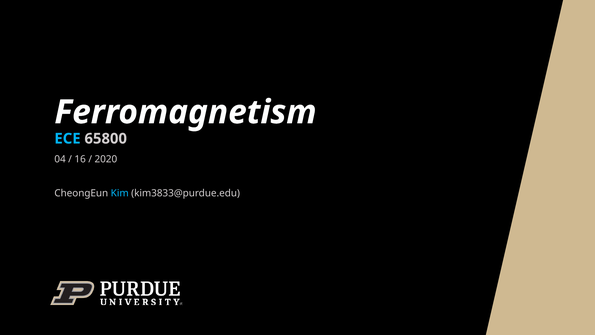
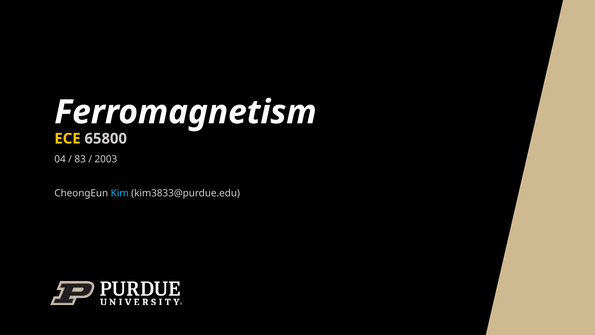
ECE colour: light blue -> yellow
16: 16 -> 83
2020: 2020 -> 2003
